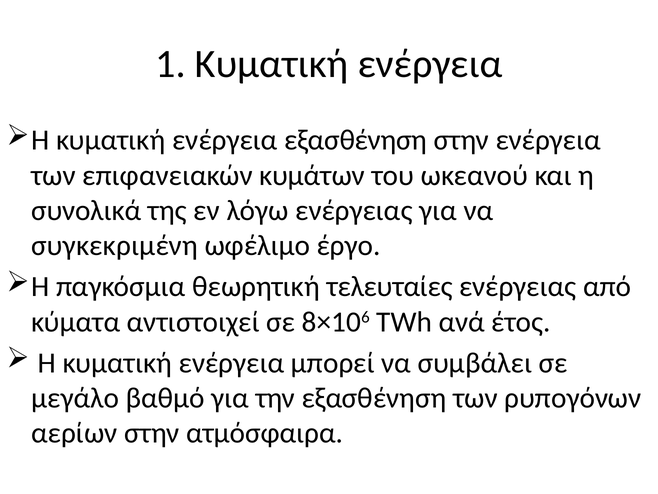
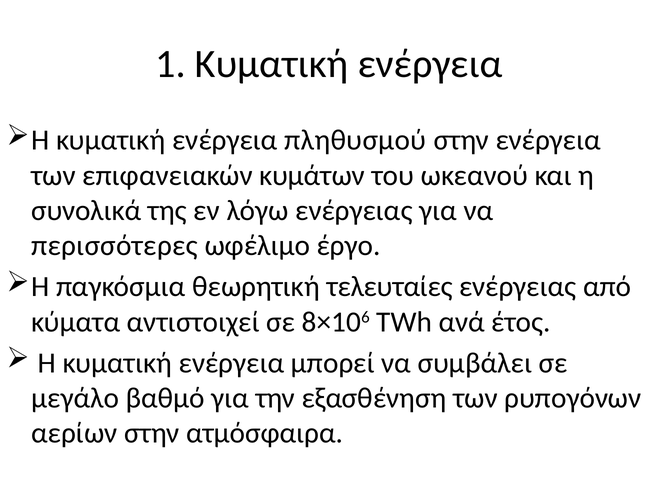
ενέργεια εξασθένηση: εξασθένηση -> πληθυσμού
συγκεκριμένη: συγκεκριμένη -> περισσότερες
